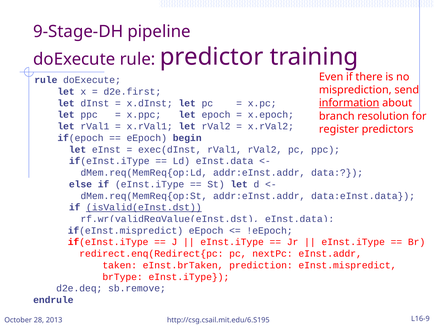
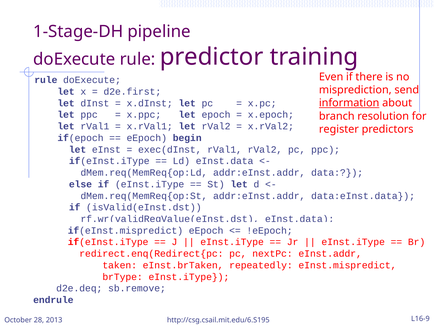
9-Stage-DH: 9-Stage-DH -> 1-Stage-DH
isValid(eInst.dst underline: present -> none
prediction: prediction -> repeatedly
